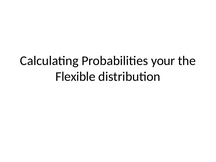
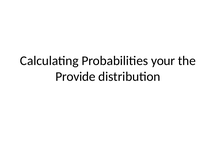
Flexible: Flexible -> Provide
